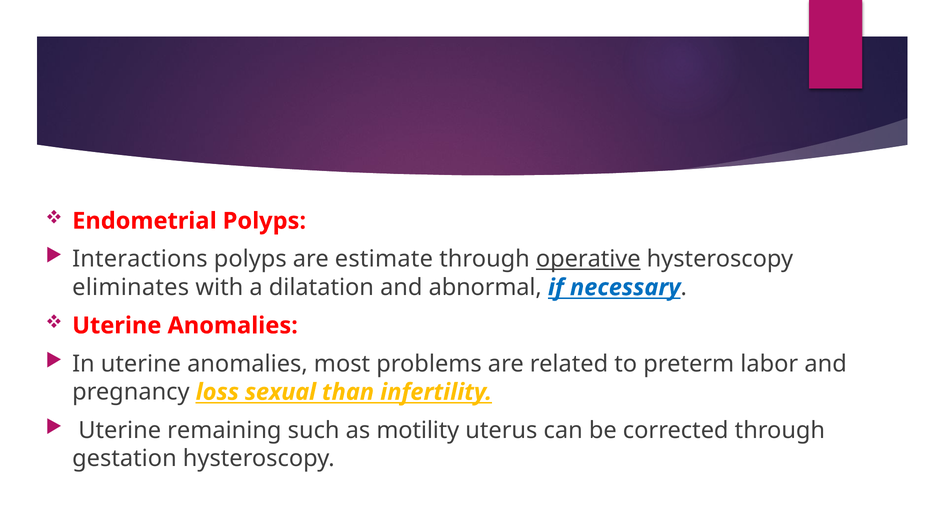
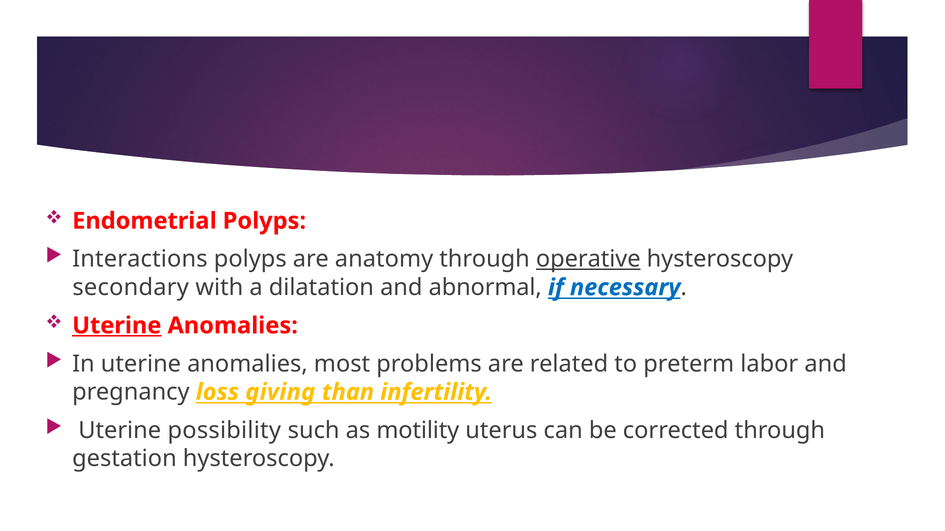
estimate: estimate -> anatomy
eliminates: eliminates -> secondary
Uterine at (117, 326) underline: none -> present
sexual: sexual -> giving
remaining: remaining -> possibility
